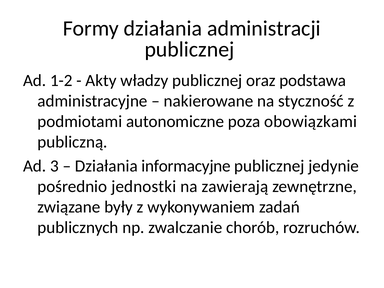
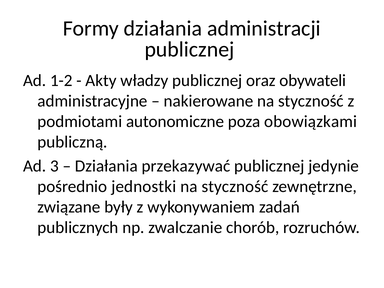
podstawa: podstawa -> obywateli
informacyjne: informacyjne -> przekazywać
zawierają at (235, 186): zawierają -> styczność
